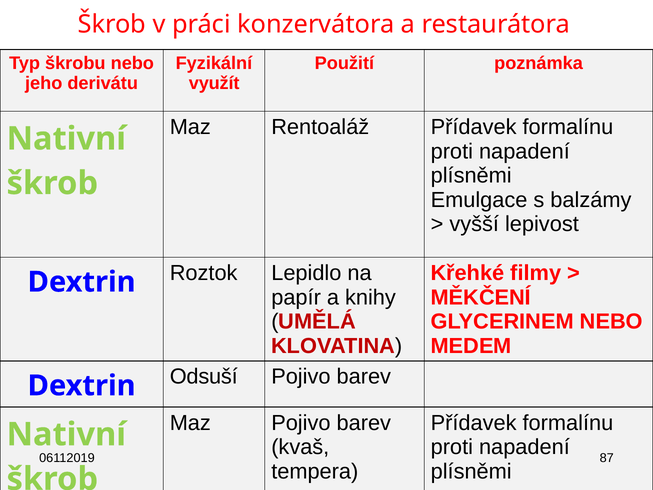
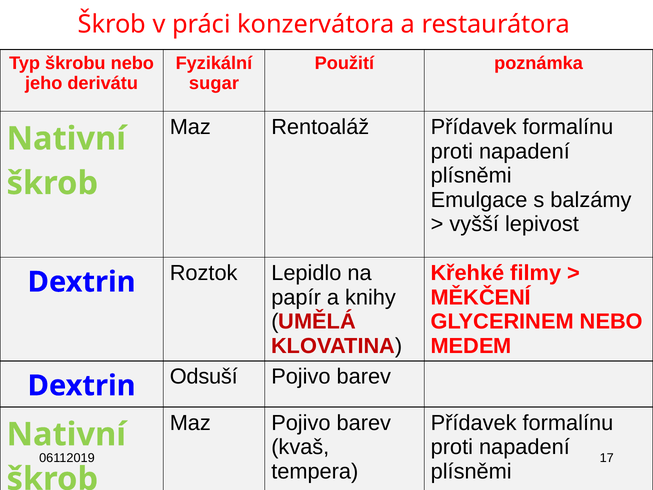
využít: využít -> sugar
87: 87 -> 17
